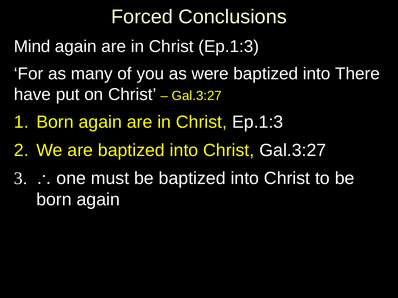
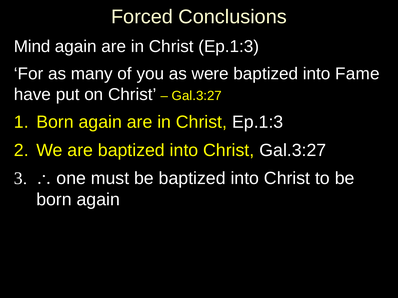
There: There -> Fame
